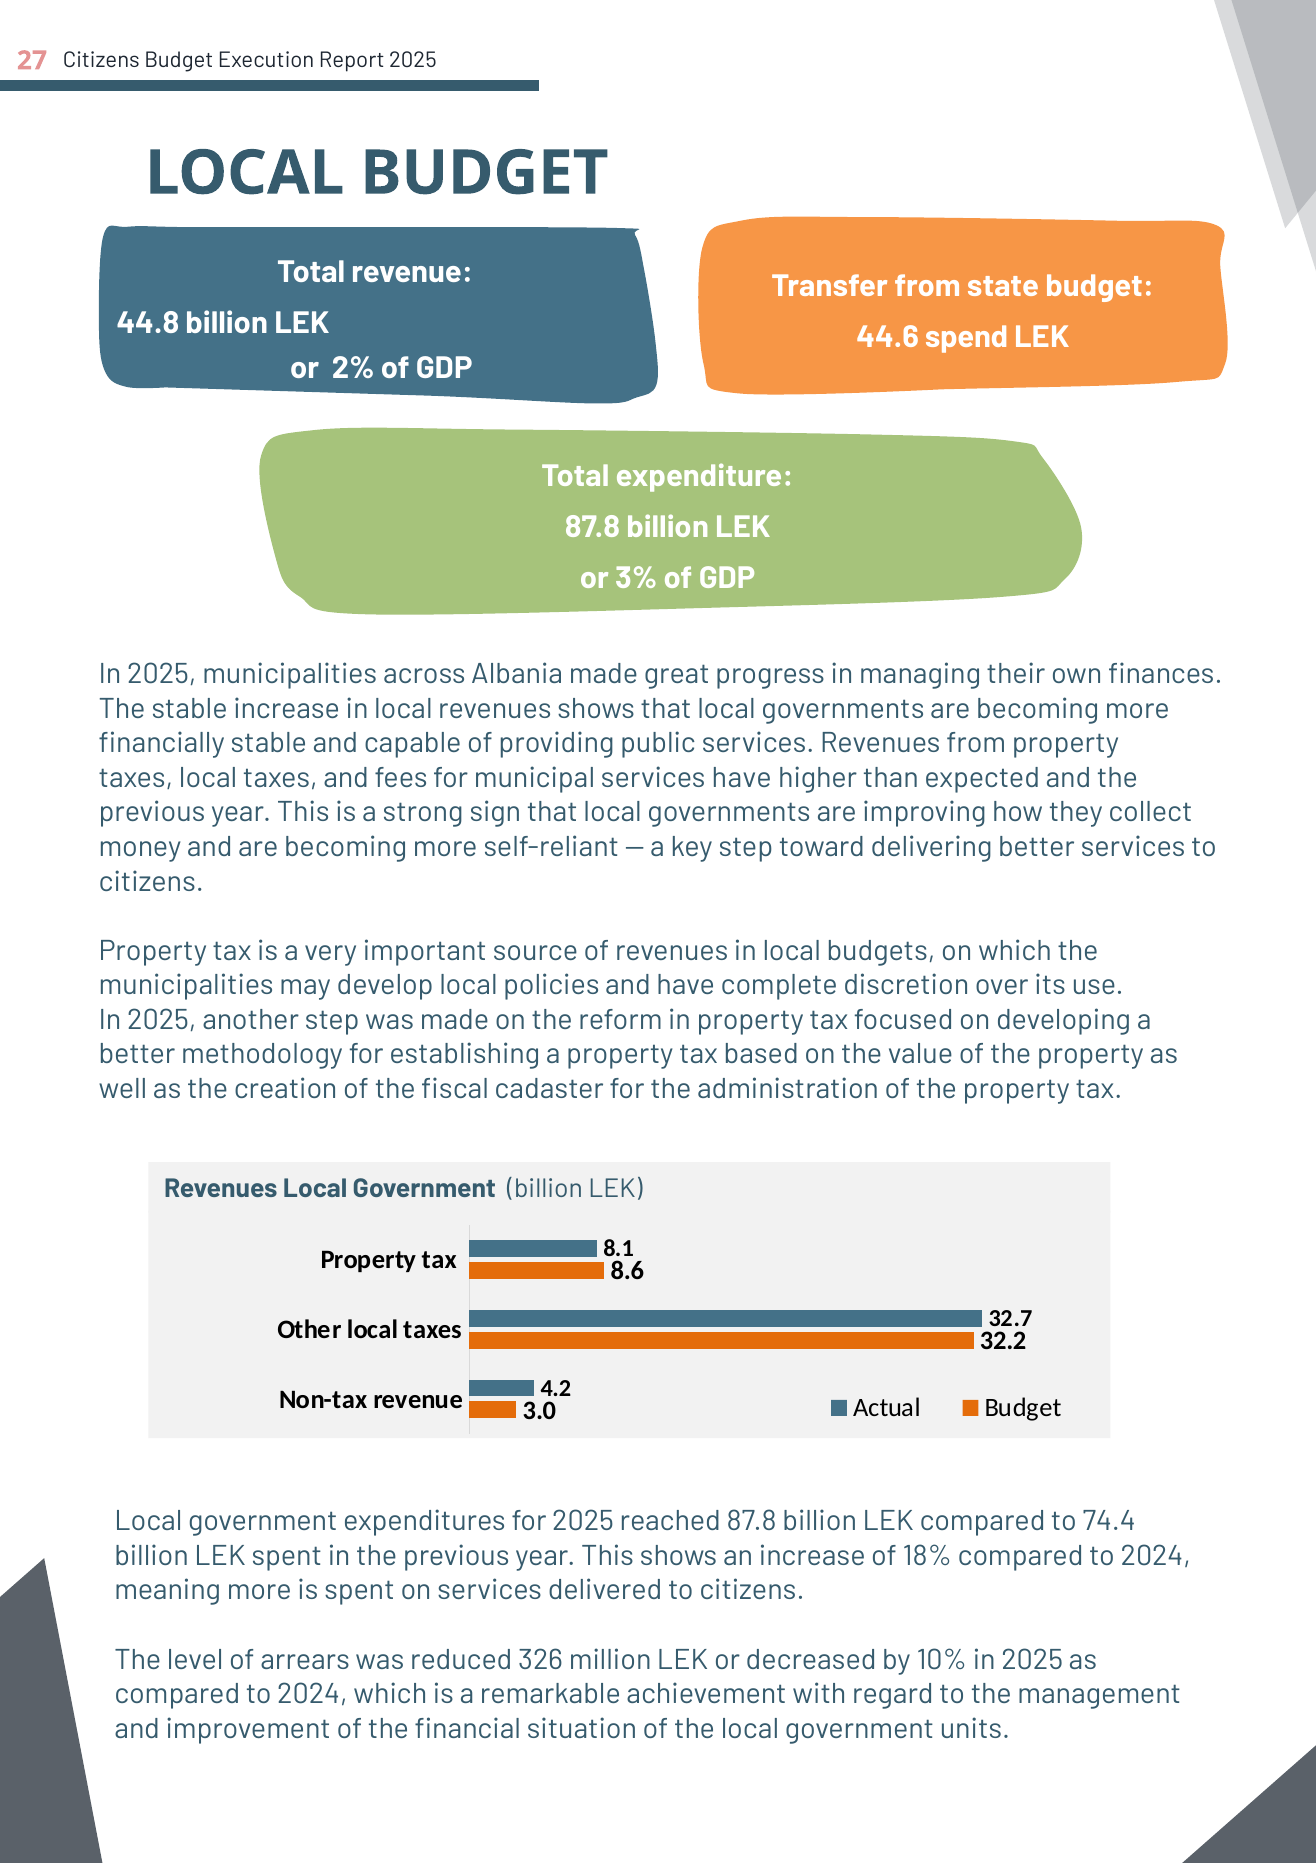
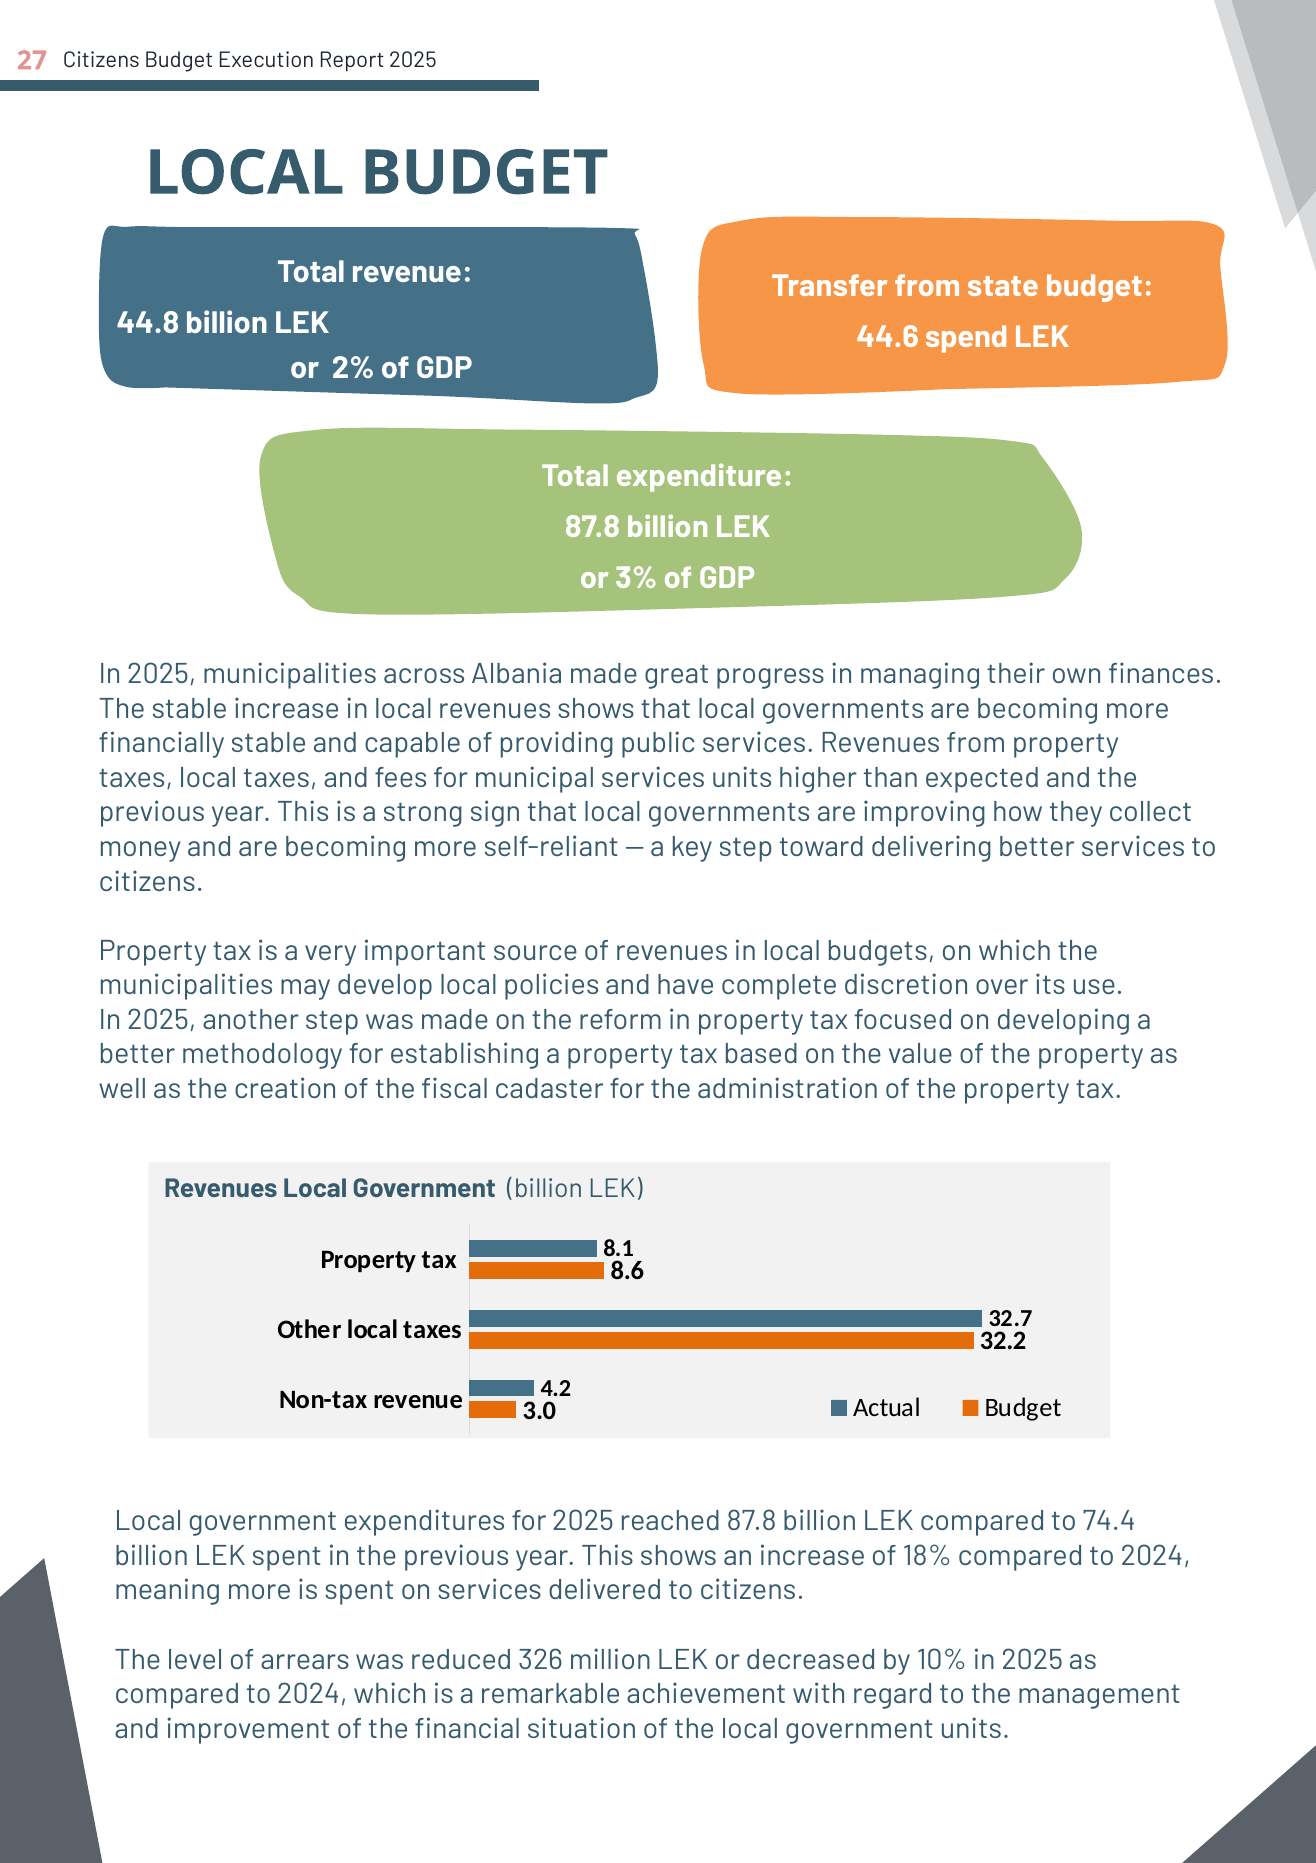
services have: have -> units
